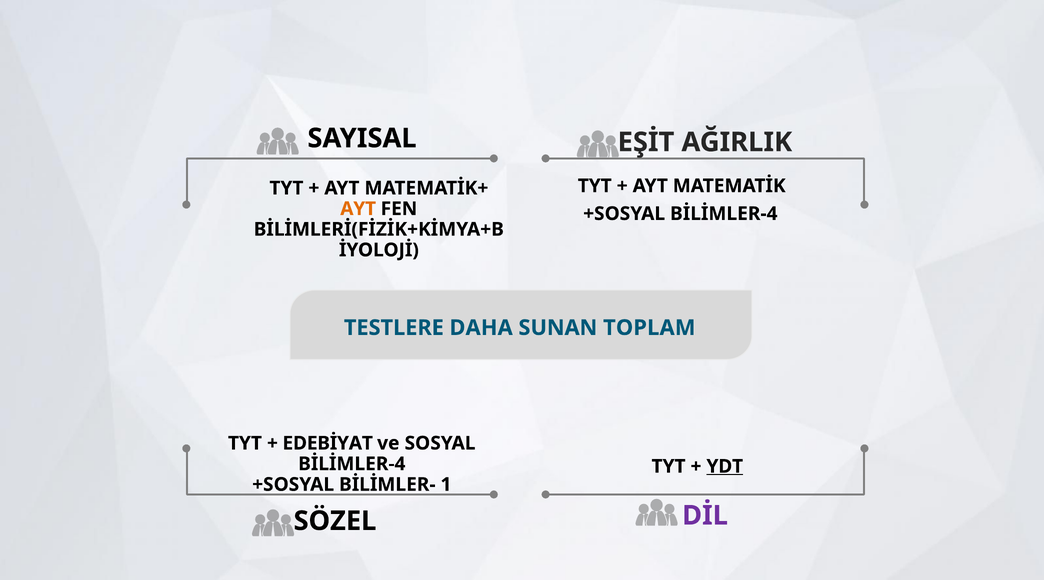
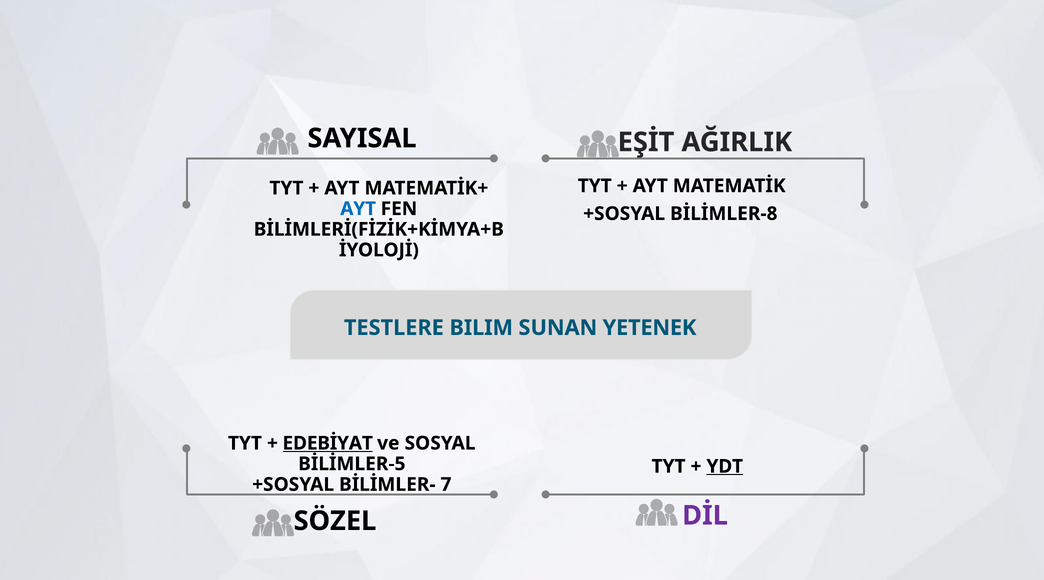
AYT at (358, 209) colour: orange -> blue
+SOSYAL BİLİMLER-4: BİLİMLER-4 -> BİLİMLER-8
DAHA: DAHA -> BILIM
TOPLAM: TOPLAM -> YETENEK
EDEBİYAT underline: none -> present
BİLİMLER-4 at (352, 464): BİLİMLER-4 -> BİLİMLER-5
1: 1 -> 7
